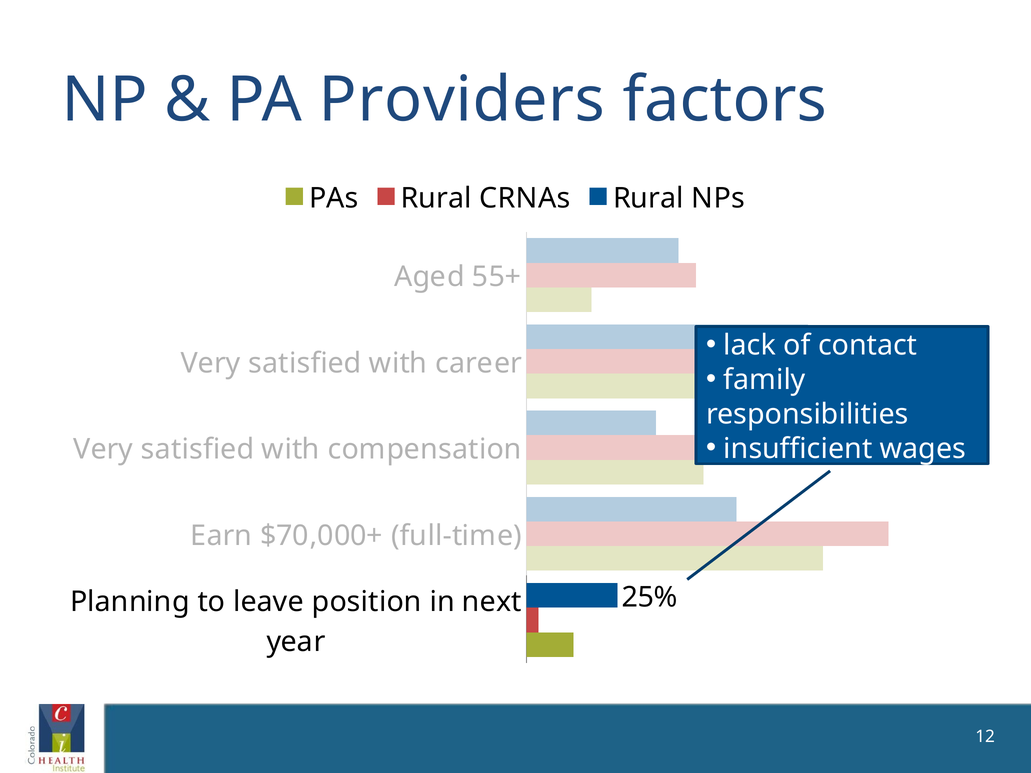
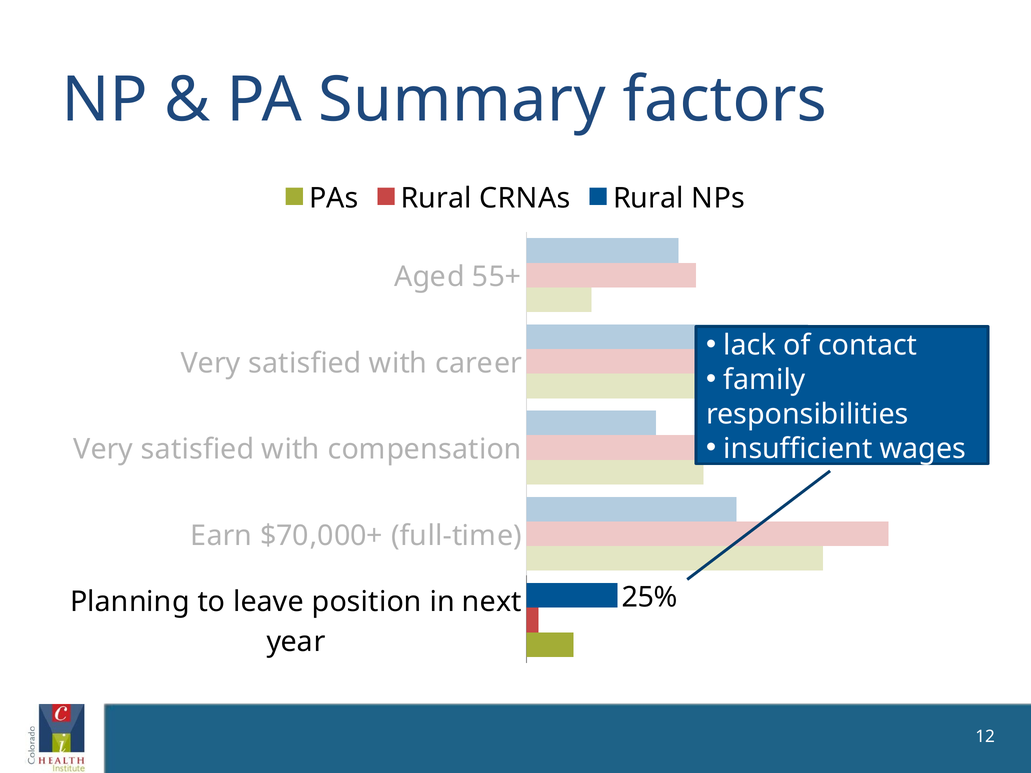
Providers: Providers -> Summary
